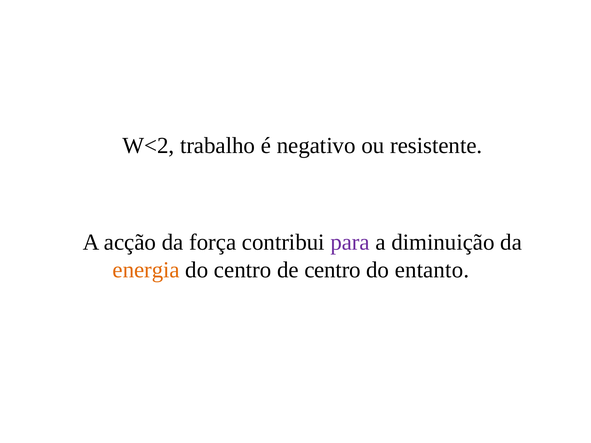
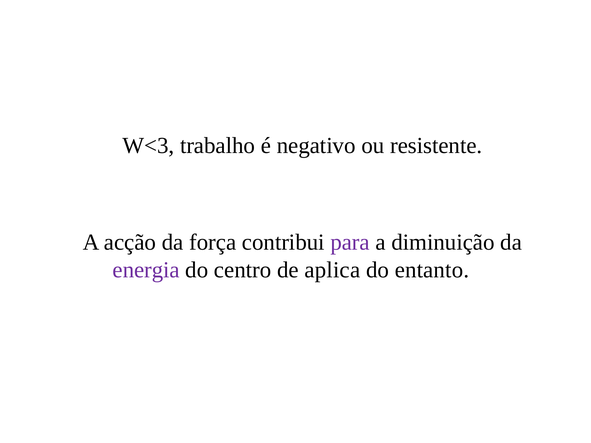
W<2: W<2 -> W<3
energia colour: orange -> purple
de centro: centro -> aplica
